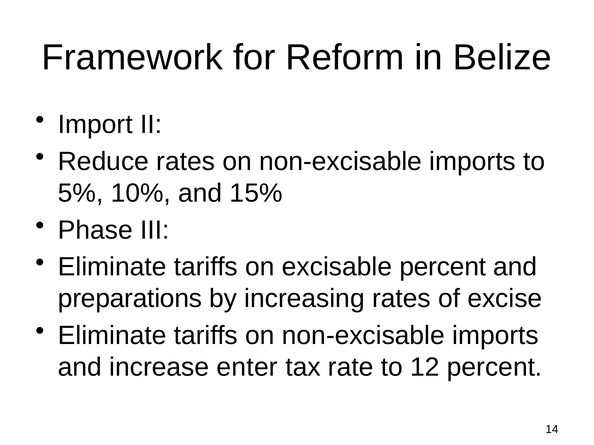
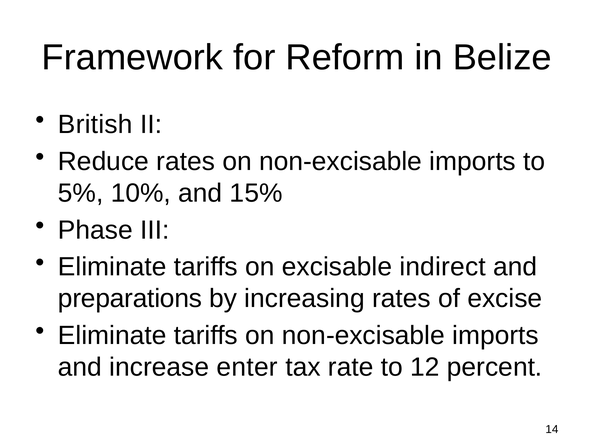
Import: Import -> British
excisable percent: percent -> indirect
